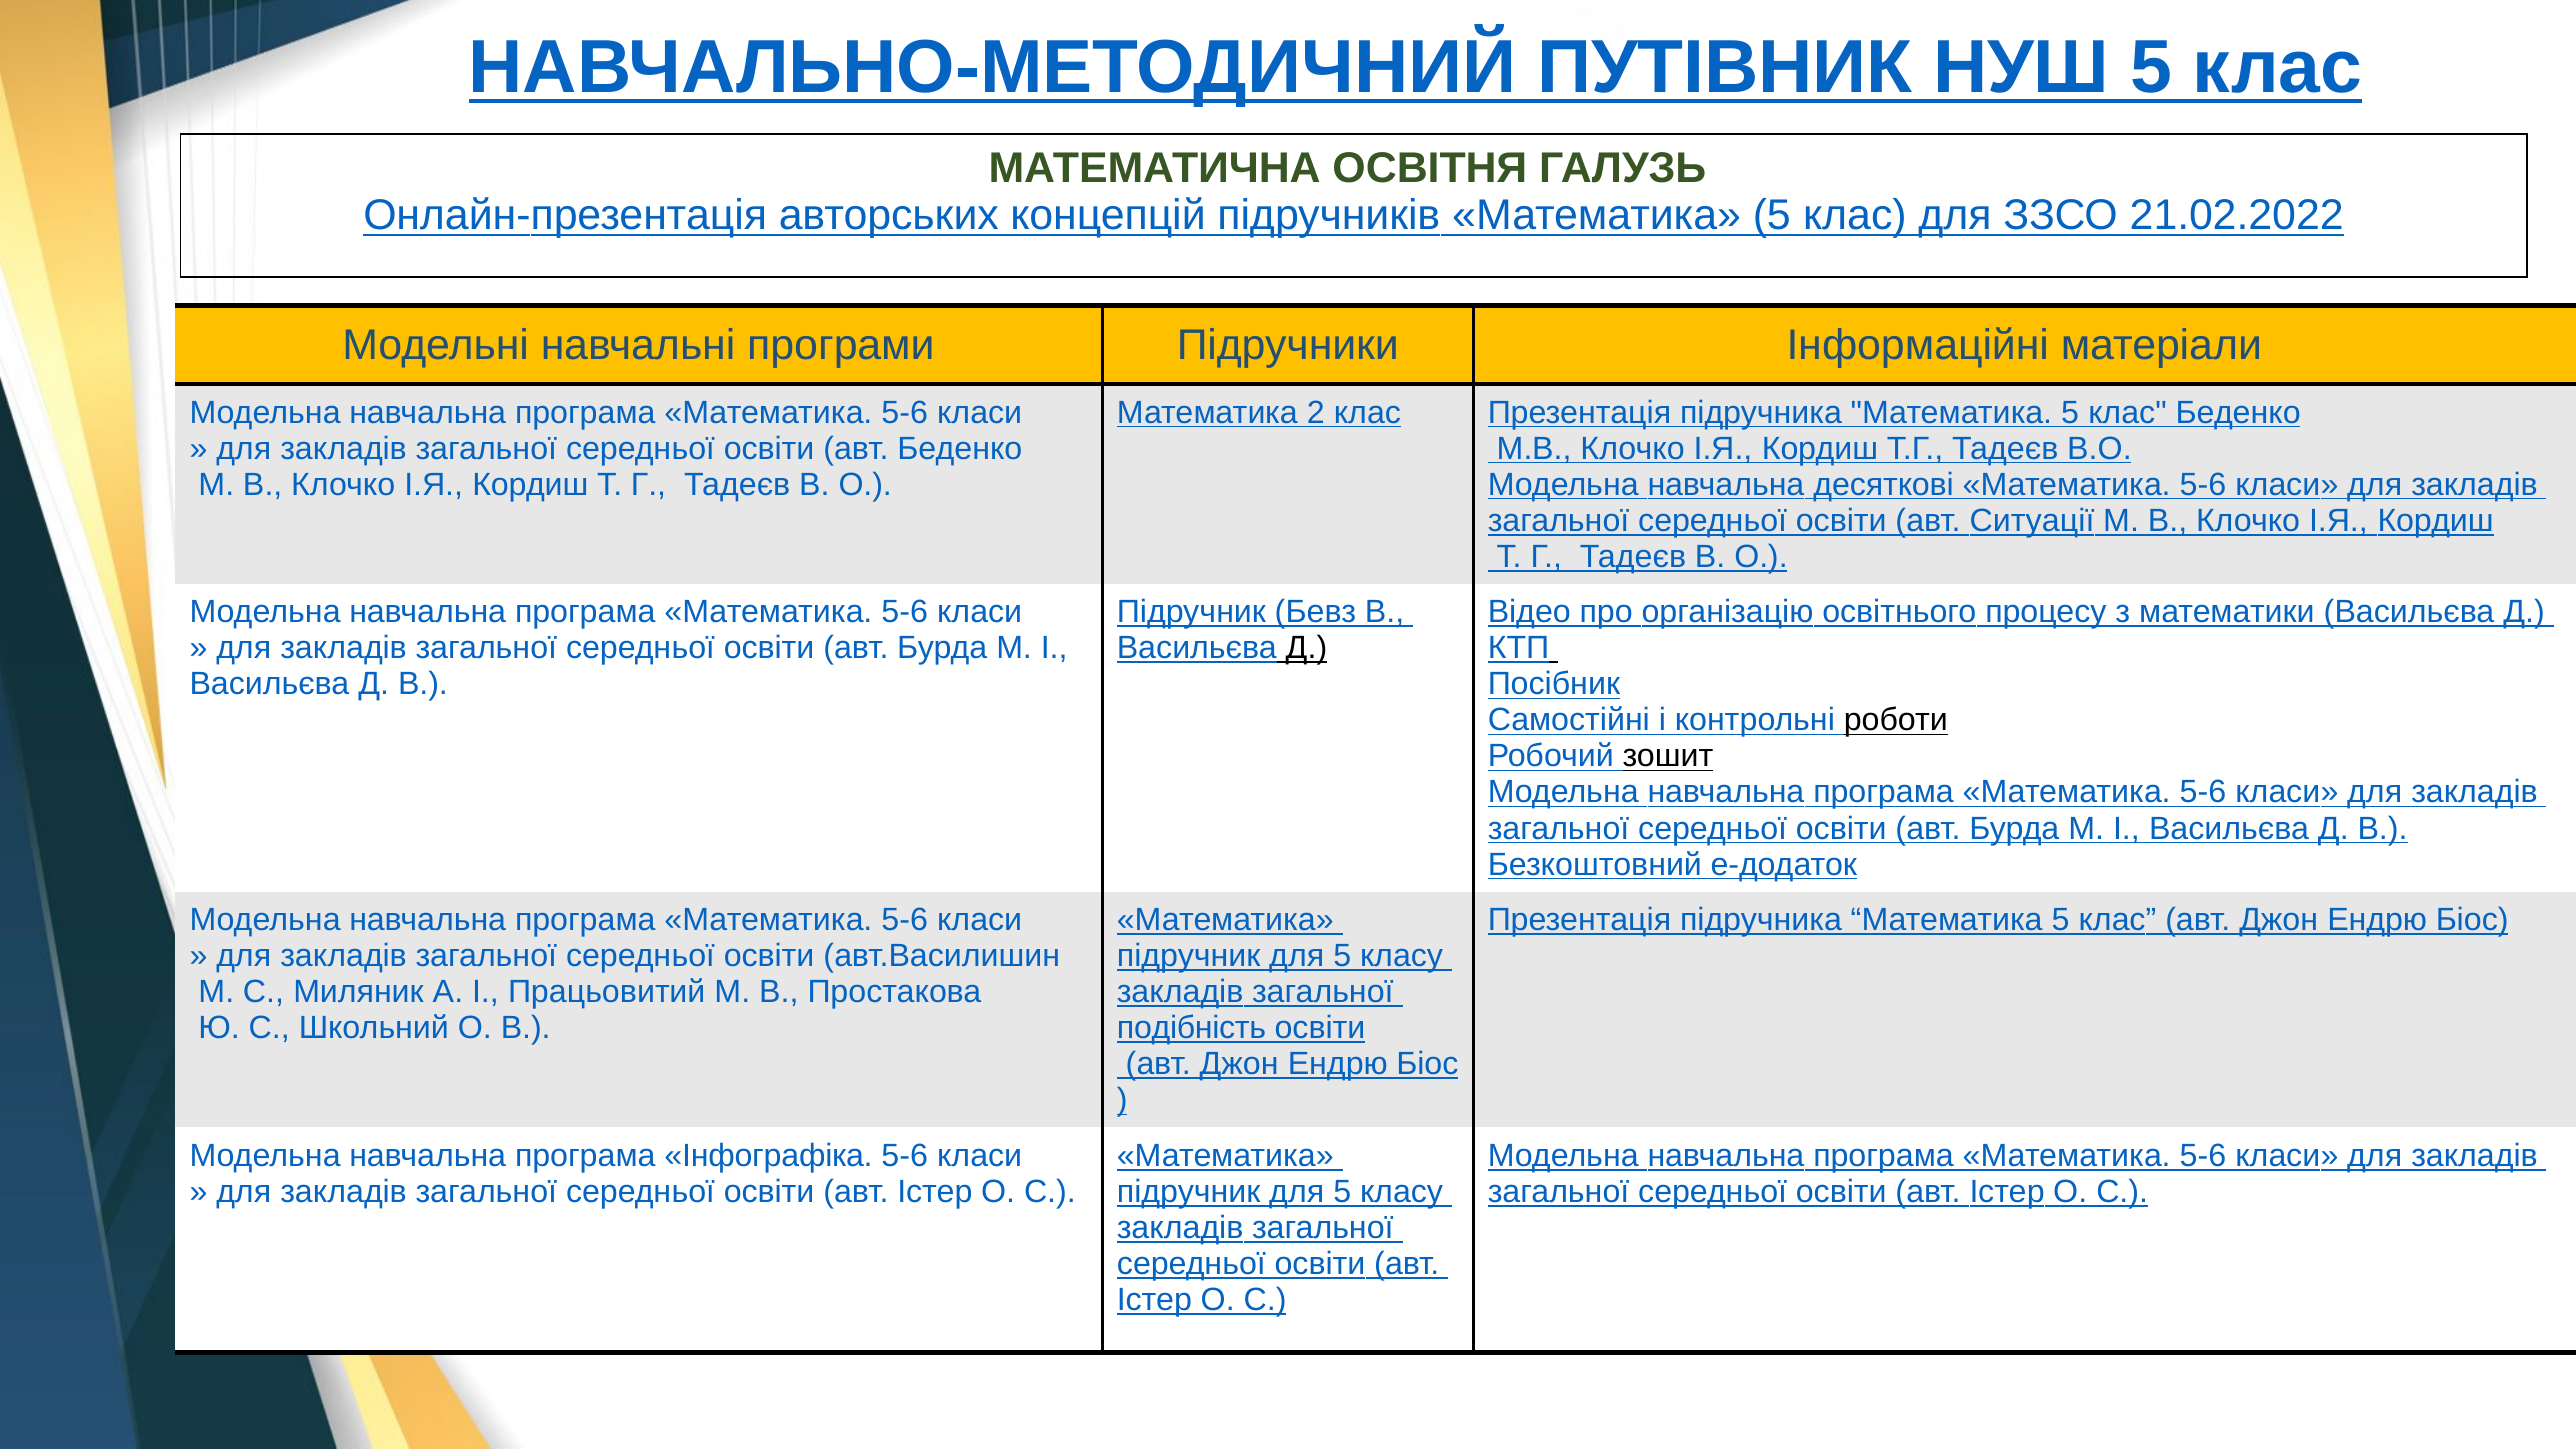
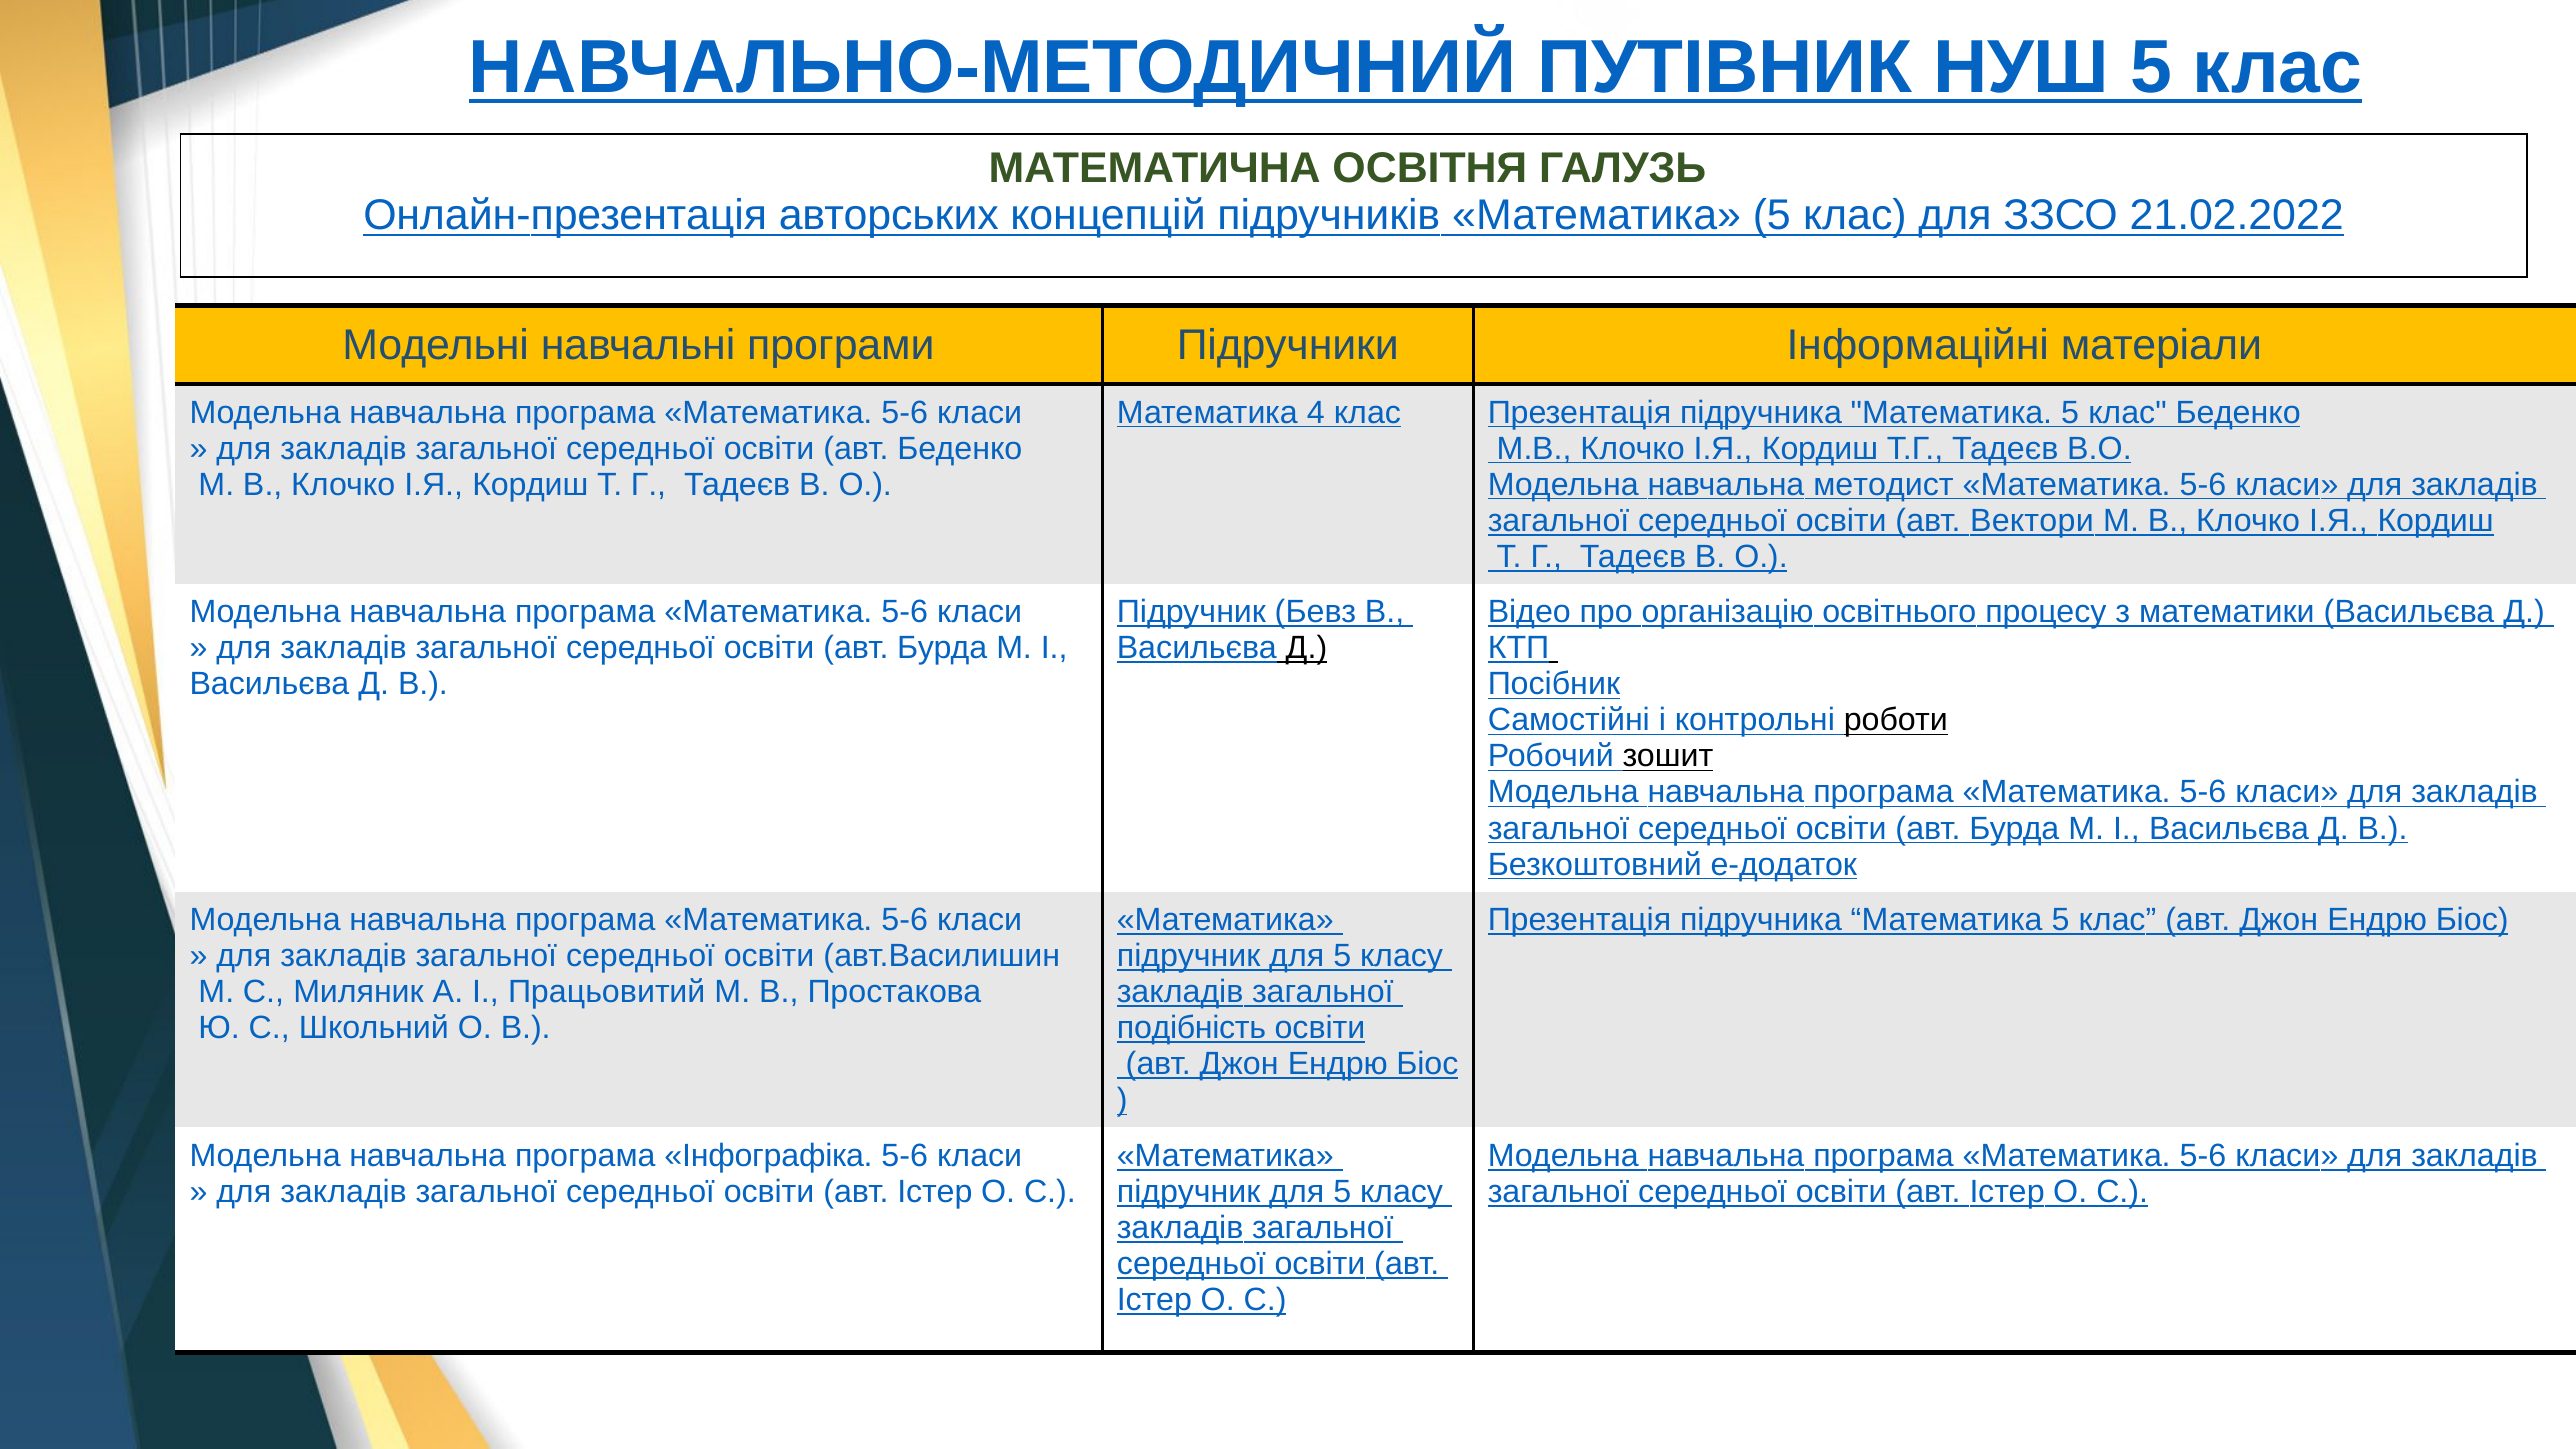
2: 2 -> 4
десяткові: десяткові -> методист
Ситуації: Ситуації -> Вектори
